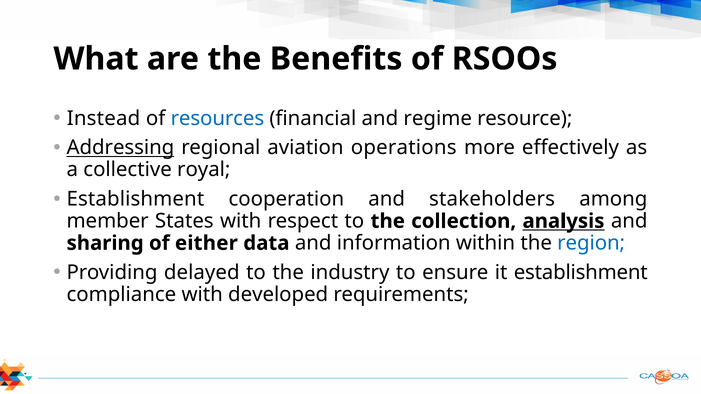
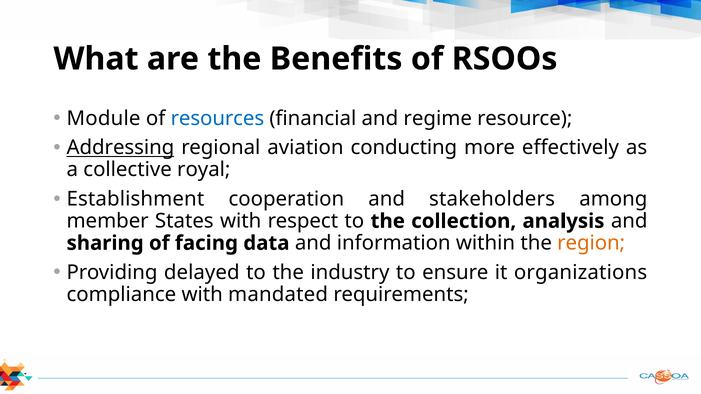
Instead: Instead -> Module
operations: operations -> conducting
analysis underline: present -> none
either: either -> facing
region colour: blue -> orange
it establishment: establishment -> organizations
developed: developed -> mandated
